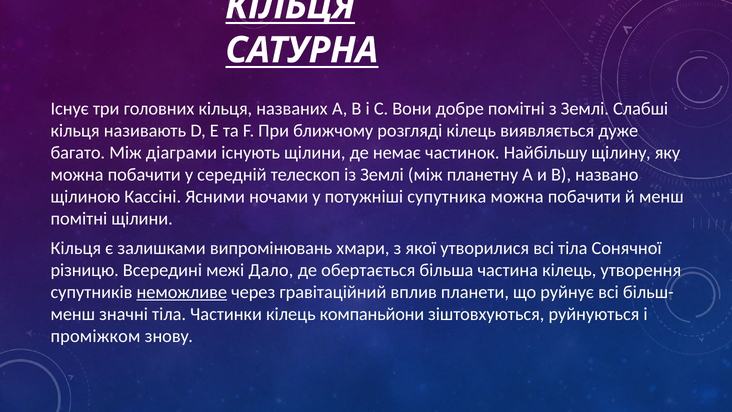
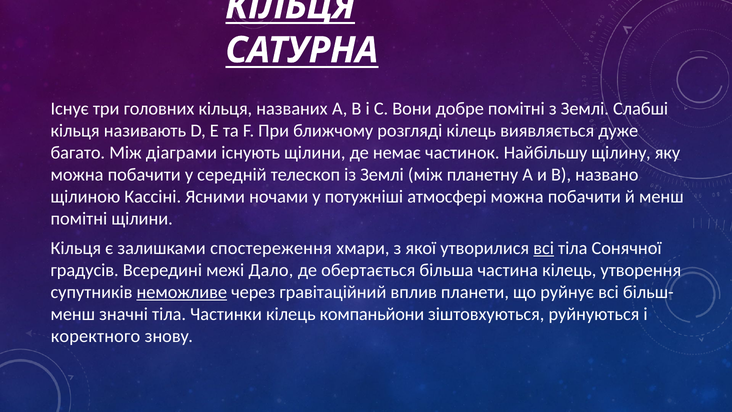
супутника: супутника -> атмосфері
випромінювань: випромінювань -> спостереження
всі at (544, 248) underline: none -> present
різницю: різницю -> градусів
проміжком: проміжком -> коректного
